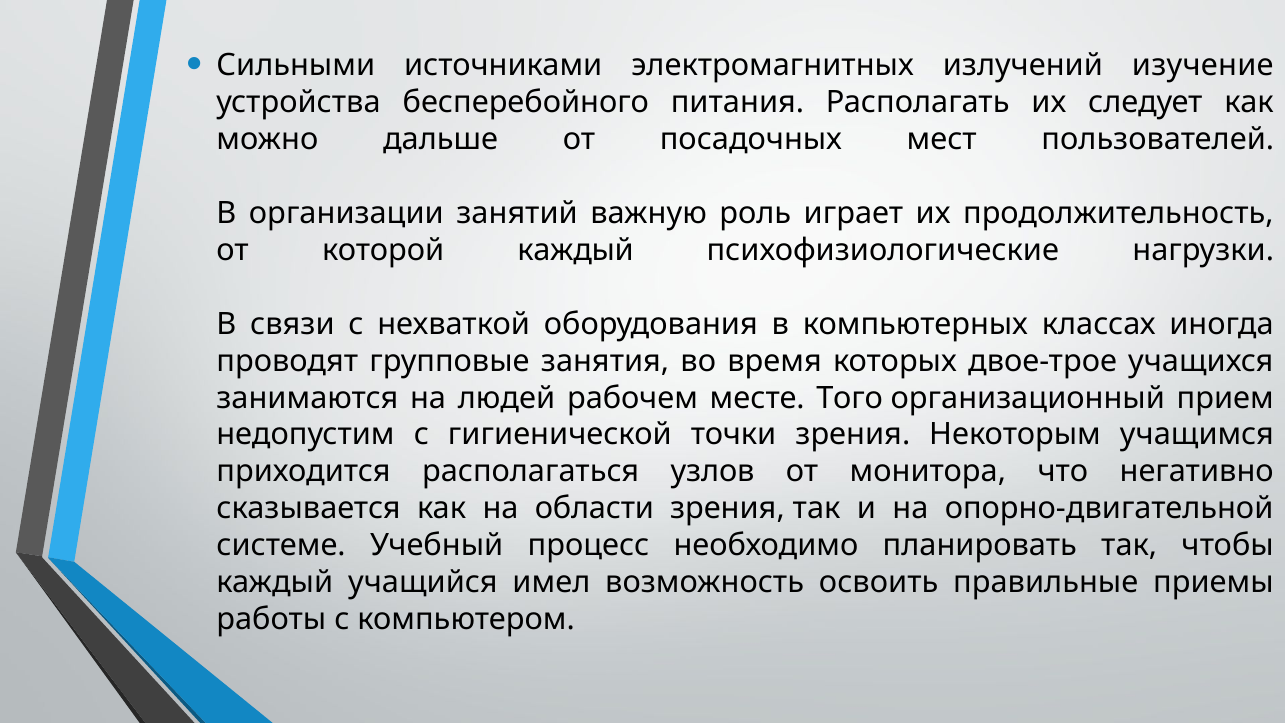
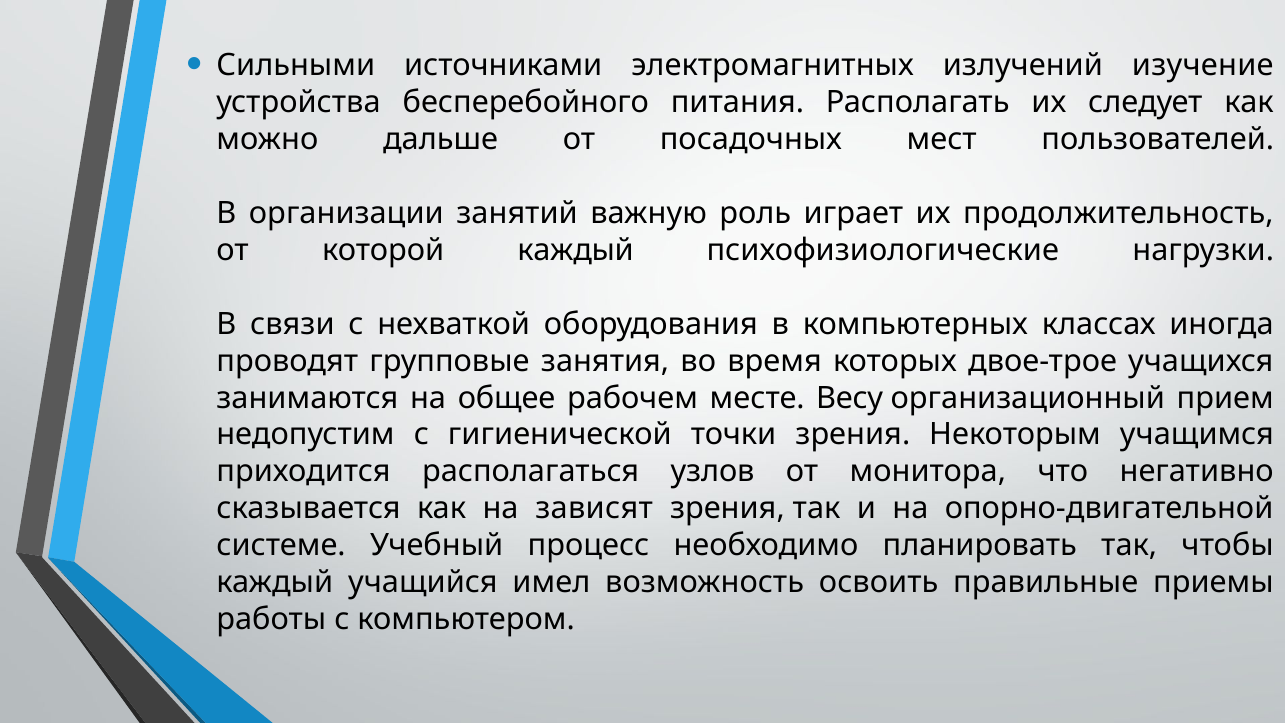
людей: людей -> общее
Того: Того -> Весу
области: области -> зависят
